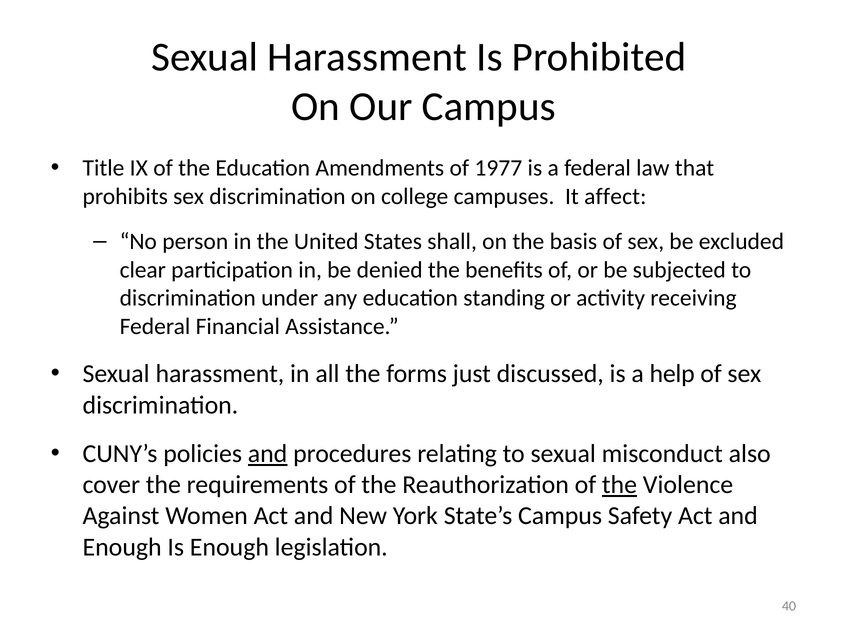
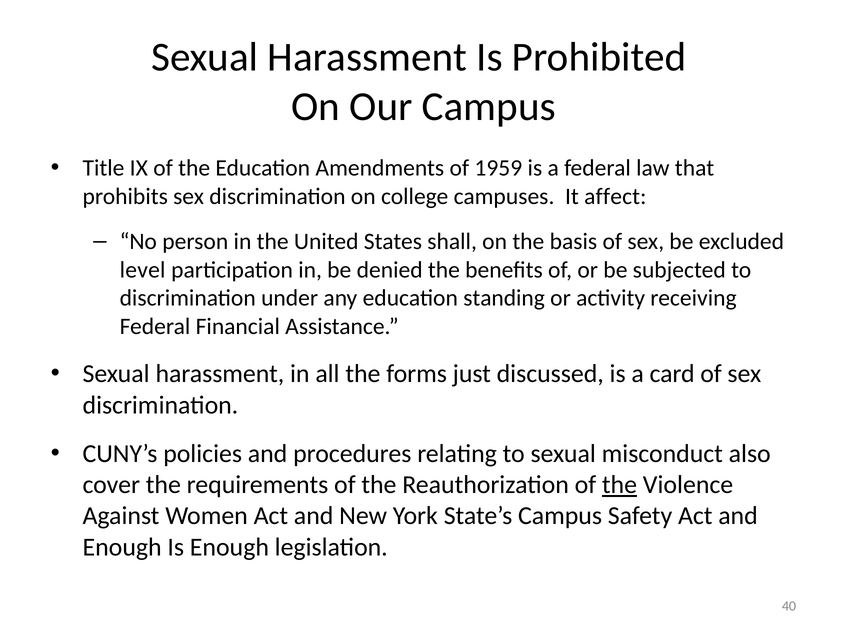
1977: 1977 -> 1959
clear: clear -> level
help: help -> card
and at (268, 454) underline: present -> none
